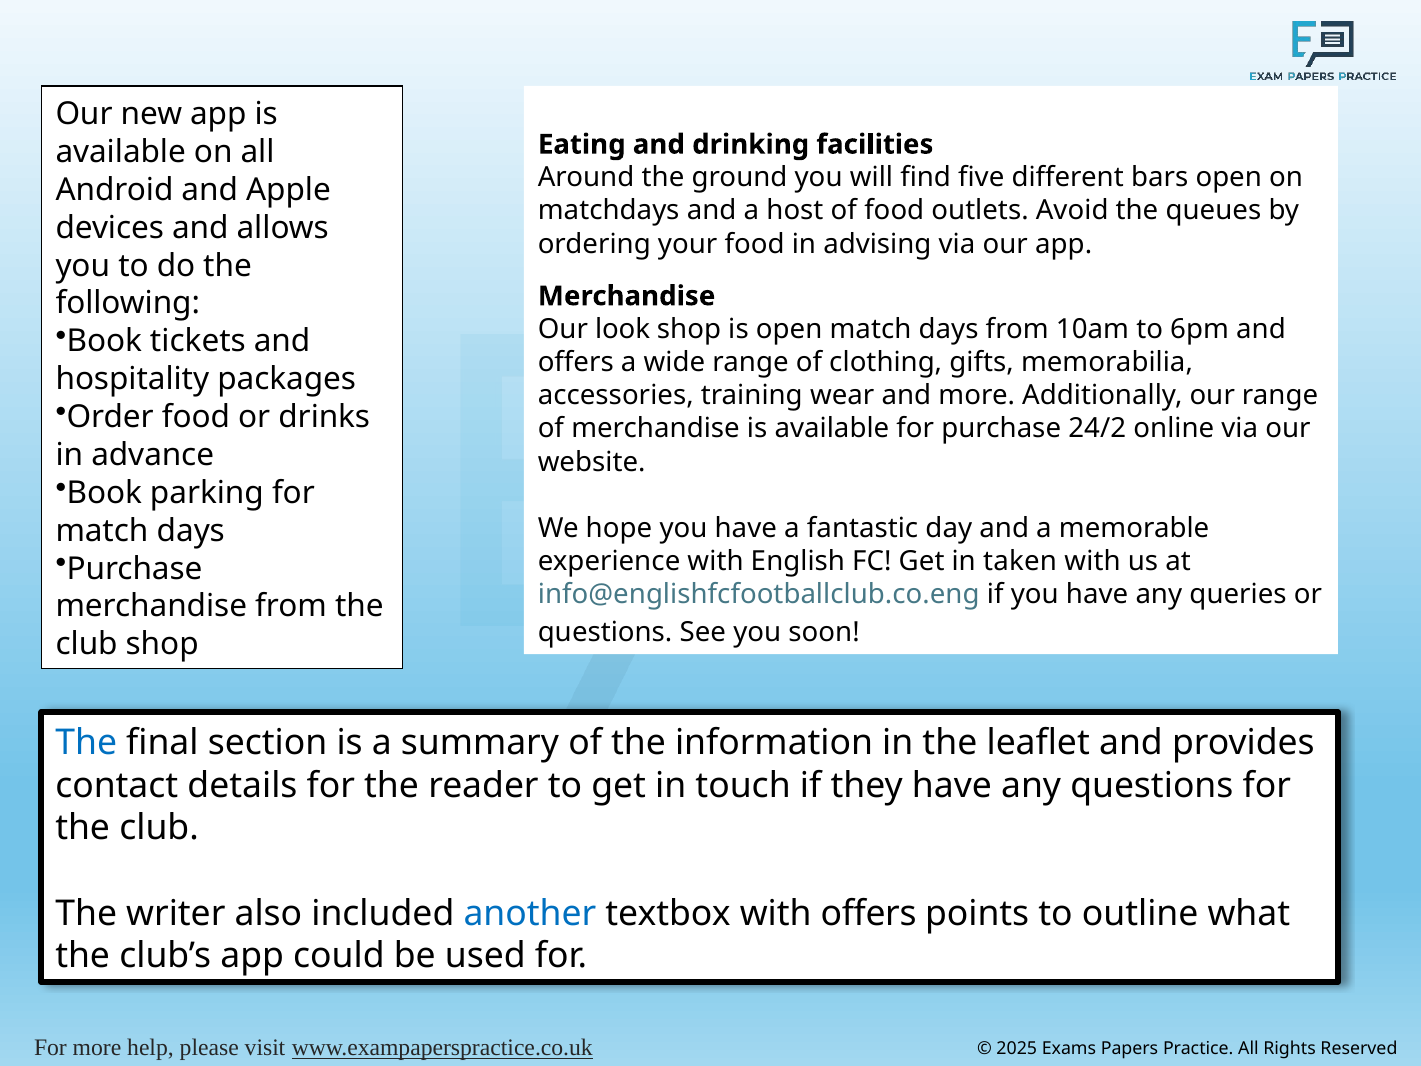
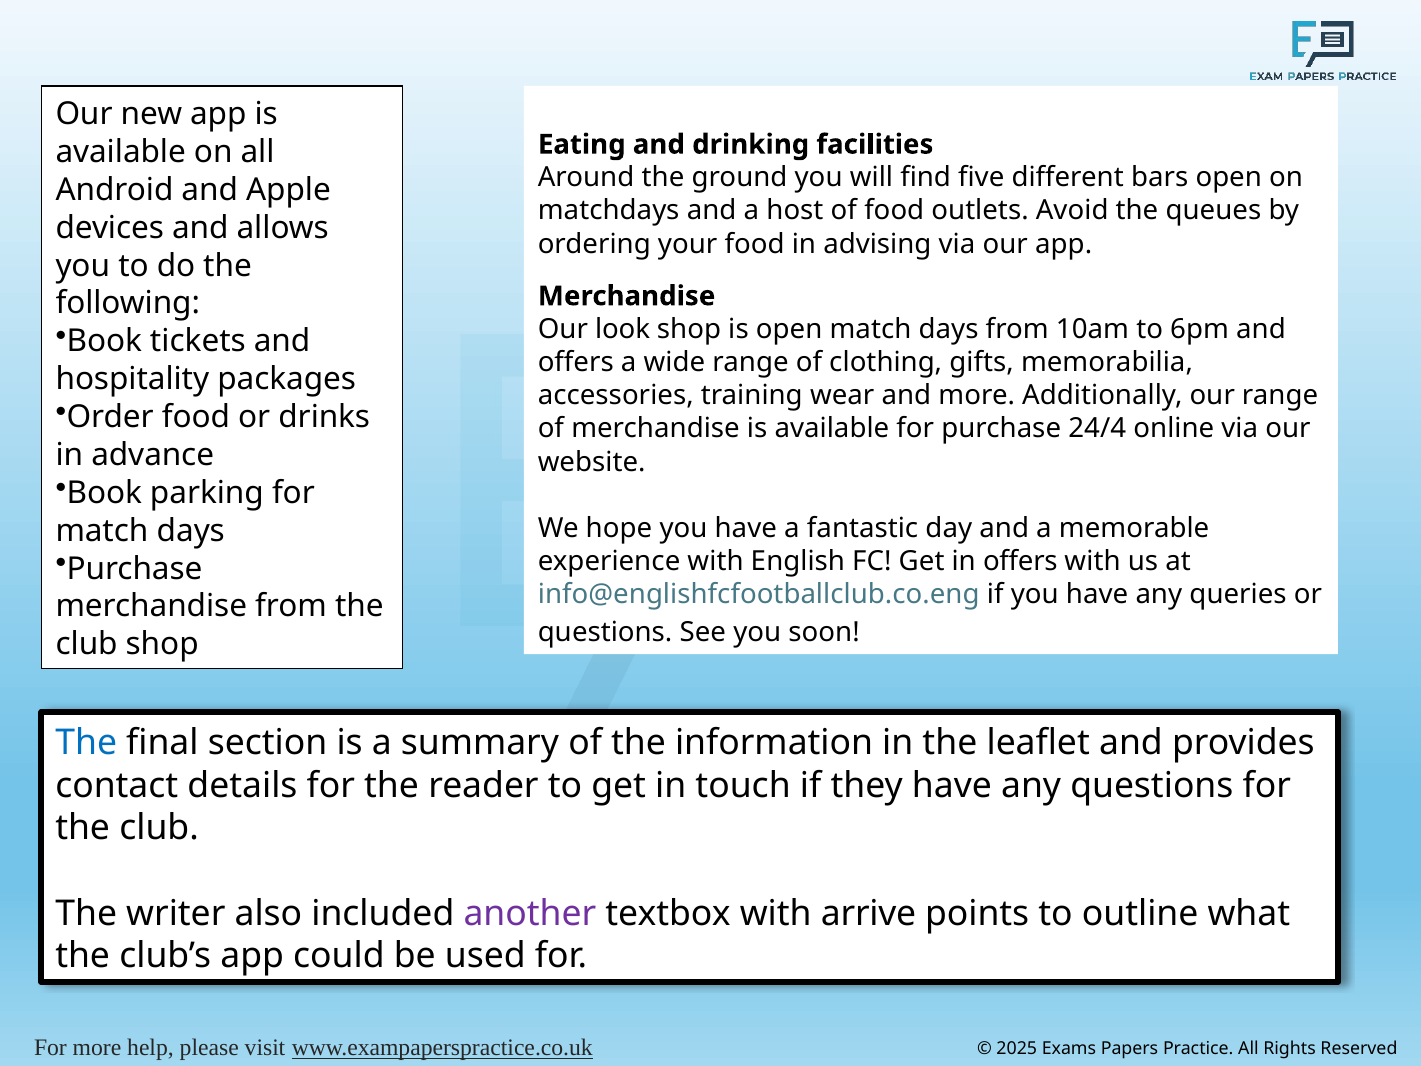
24/2: 24/2 -> 24/4
in taken: taken -> offers
another colour: blue -> purple
with offers: offers -> arrive
